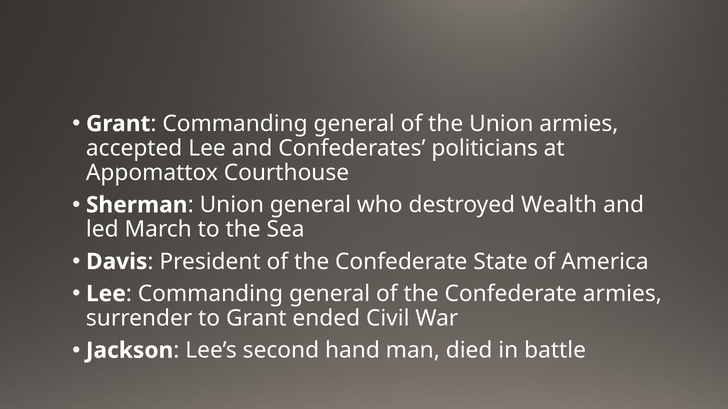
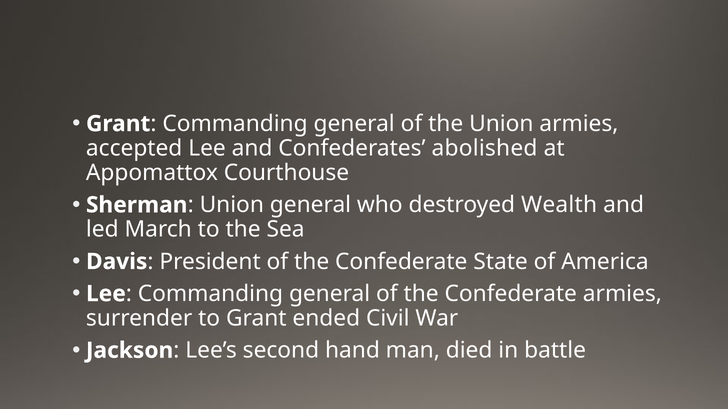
politicians: politicians -> abolished
